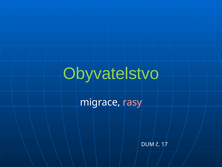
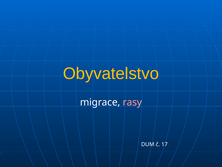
Obyvatelstvo colour: light green -> yellow
